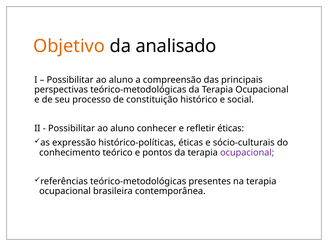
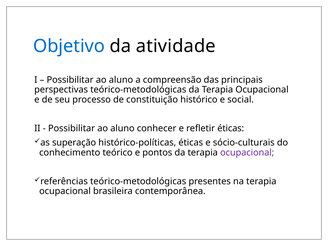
Objetivo colour: orange -> blue
analisado: analisado -> atividade
expressão: expressão -> superação
